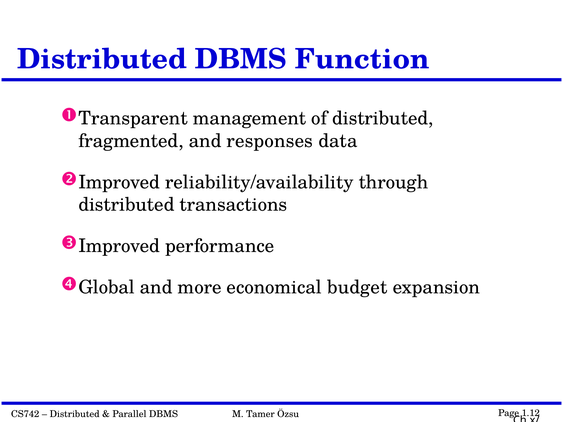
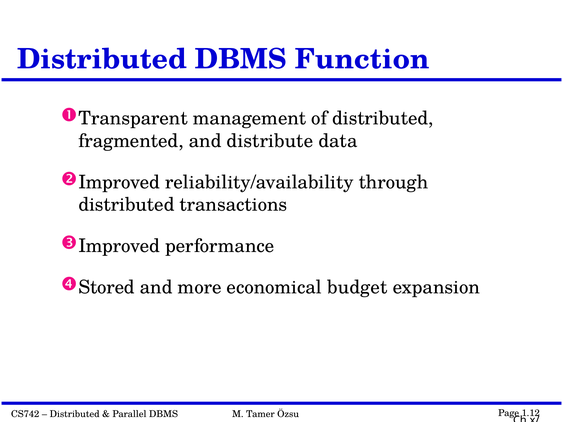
responses: responses -> distribute
Global: Global -> Stored
